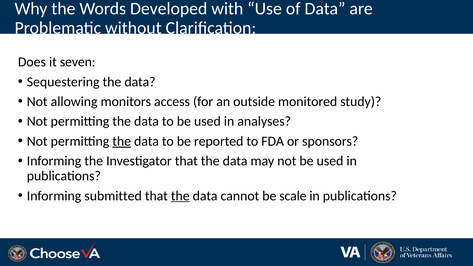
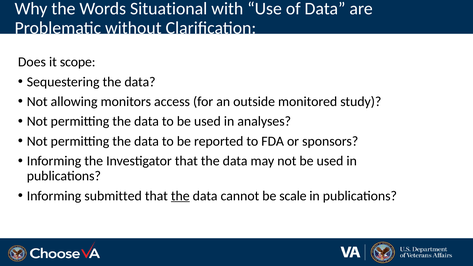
Developed: Developed -> Situational
seven: seven -> scope
the at (122, 141) underline: present -> none
